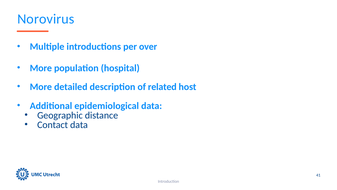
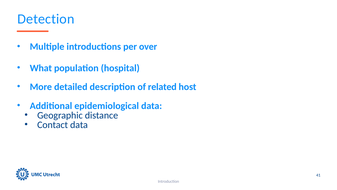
Norovirus: Norovirus -> Detection
More at (41, 68): More -> What
